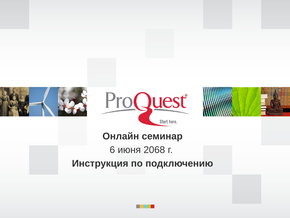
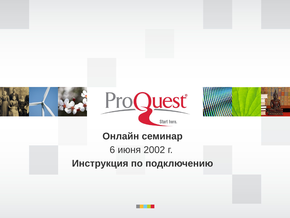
2068: 2068 -> 2002
